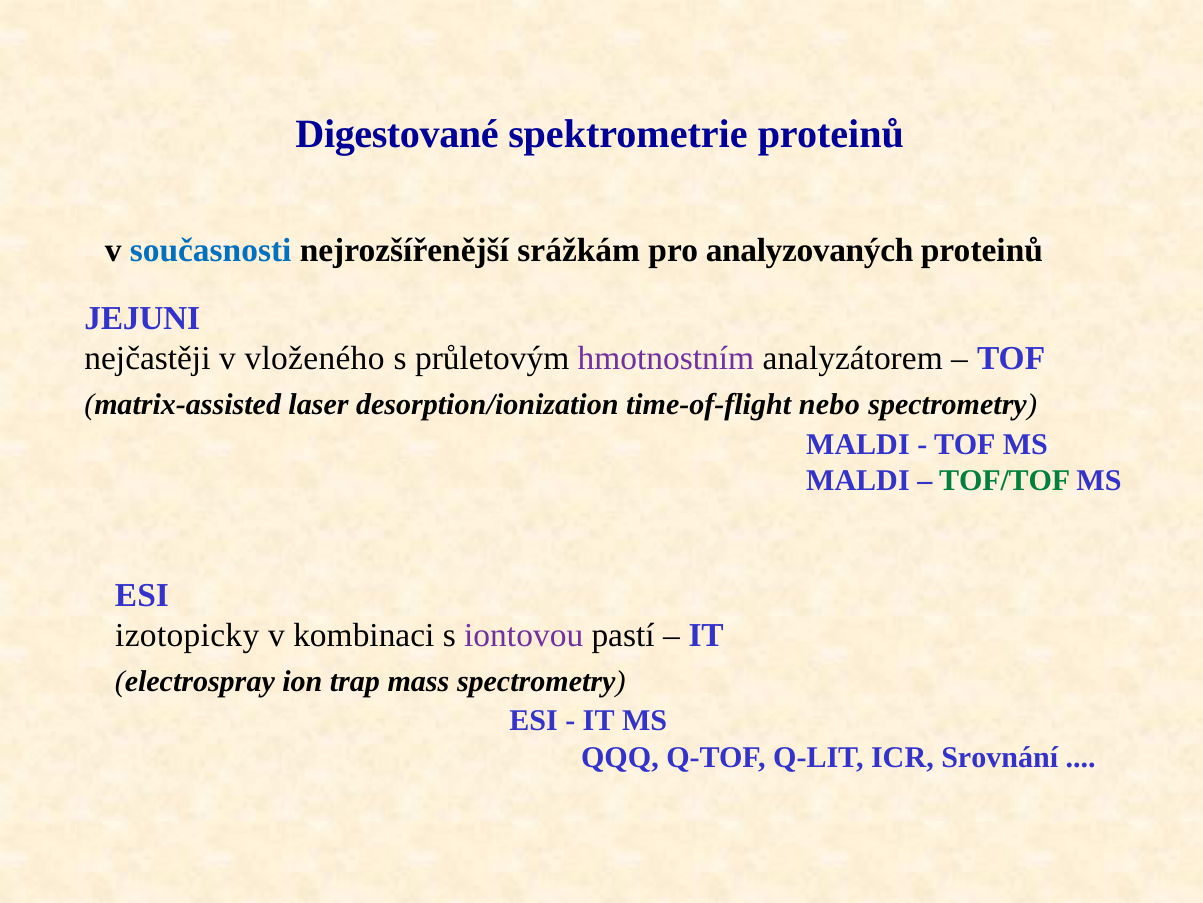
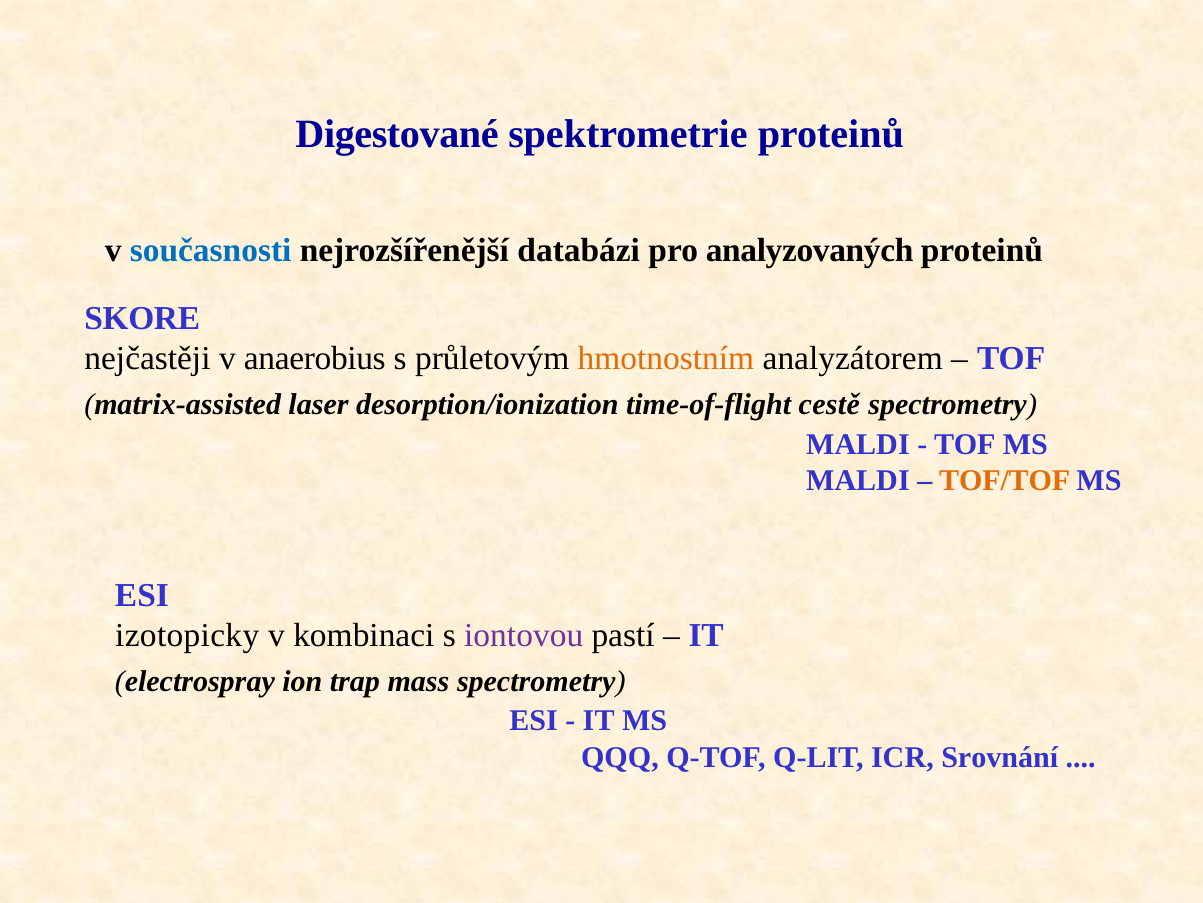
srážkám: srážkám -> databázi
JEJUNI: JEJUNI -> SKORE
vloženého: vloženého -> anaerobius
hmotnostním colour: purple -> orange
nebo: nebo -> cestě
TOF/TOF colour: green -> orange
